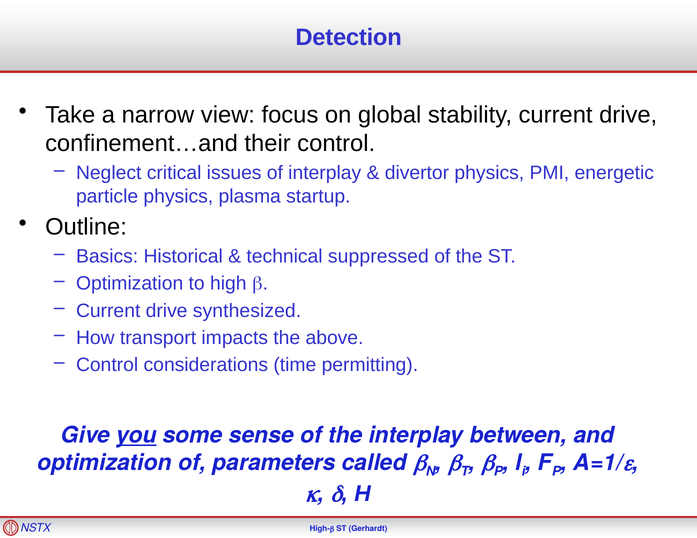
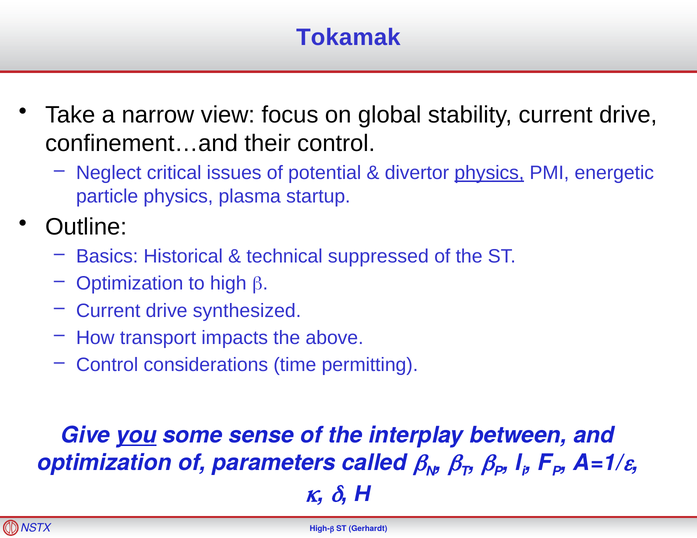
Detection: Detection -> Tokamak
of interplay: interplay -> potential
physics at (489, 173) underline: none -> present
